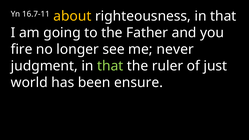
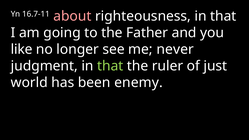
about colour: yellow -> pink
fire: fire -> like
ensure: ensure -> enemy
